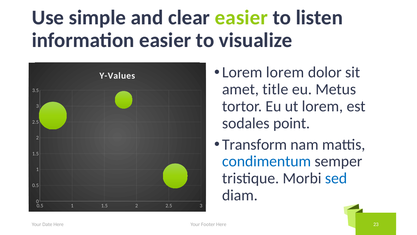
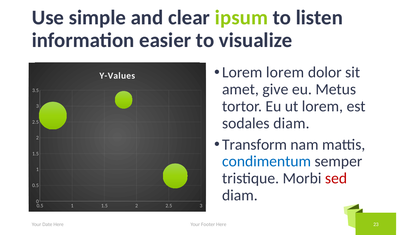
easier at (241, 18): easier -> ipsum
title: title -> give
sodales point: point -> diam
sed colour: blue -> red
